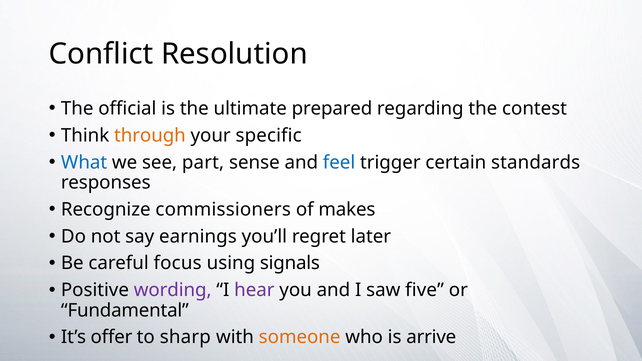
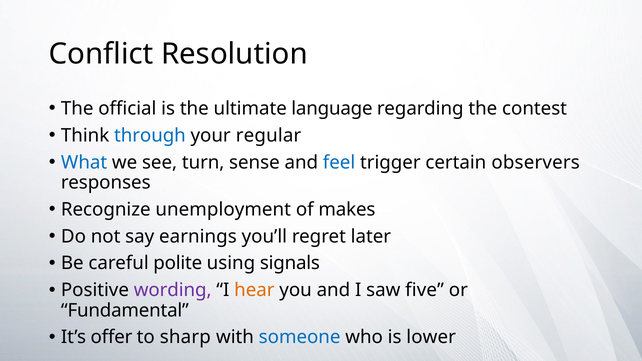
prepared: prepared -> language
through colour: orange -> blue
specific: specific -> regular
part: part -> turn
standards: standards -> observers
commissioners: commissioners -> unemployment
focus: focus -> polite
hear colour: purple -> orange
someone colour: orange -> blue
arrive: arrive -> lower
